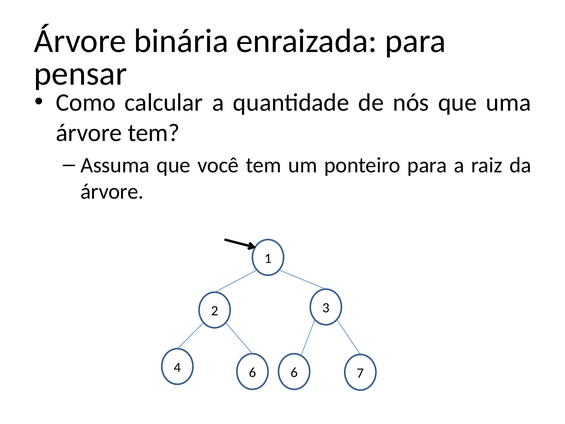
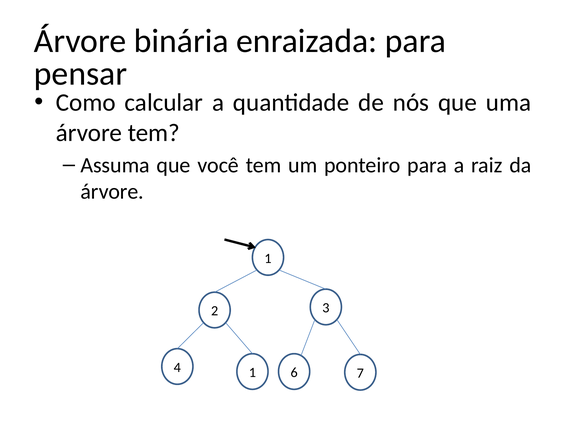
4 6: 6 -> 1
